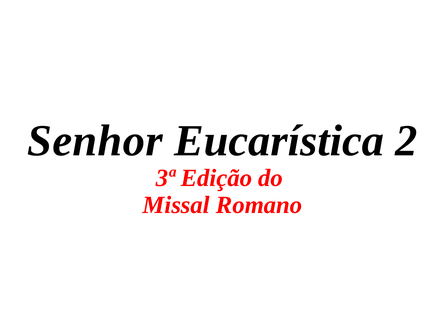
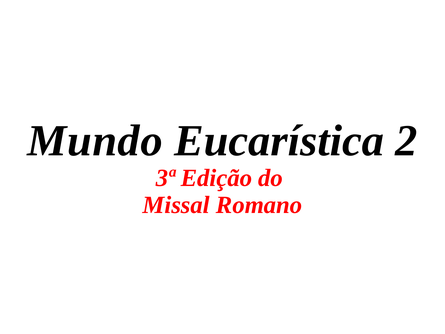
Senhor: Senhor -> Mundo
